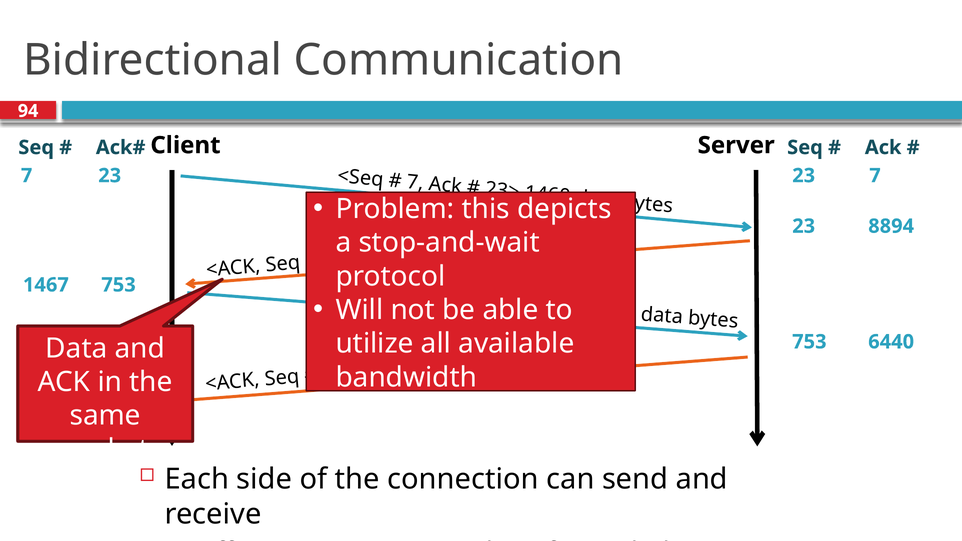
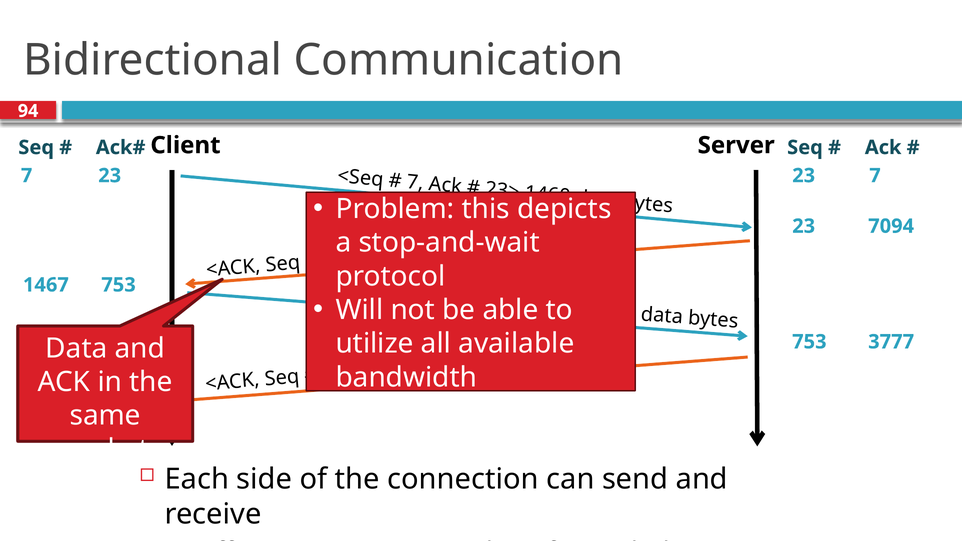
8894: 8894 -> 7094
6440: 6440 -> 3777
